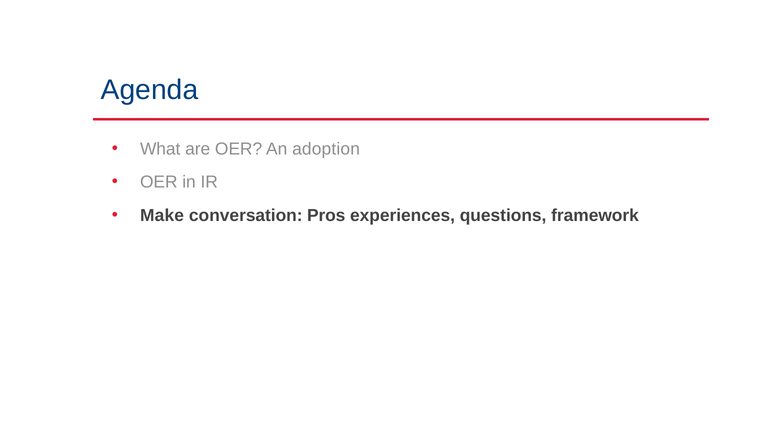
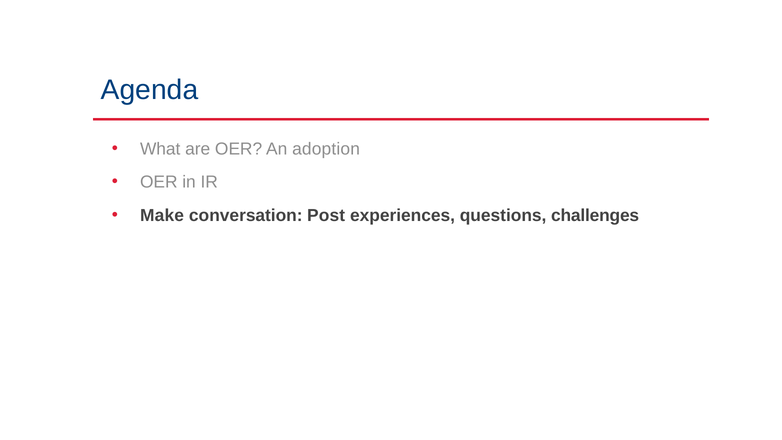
Pros: Pros -> Post
framework: framework -> challenges
